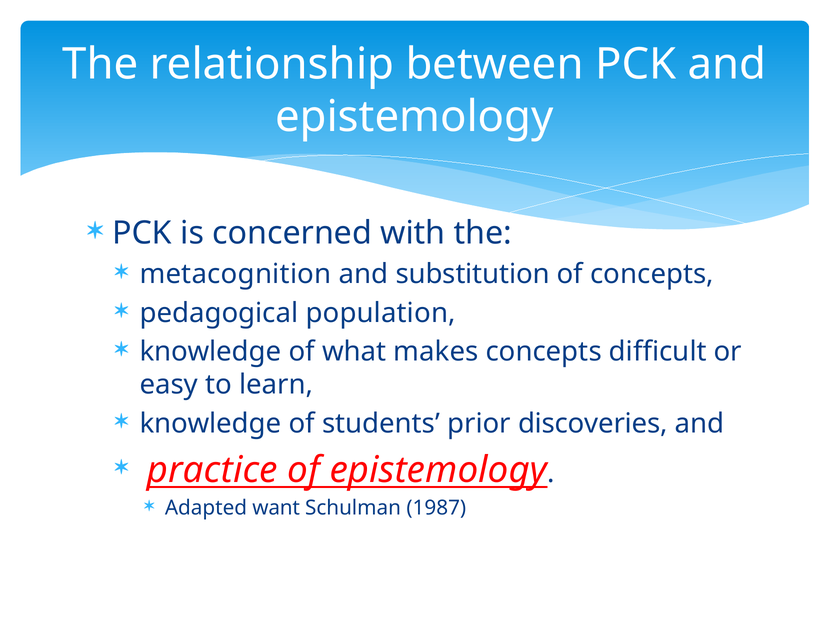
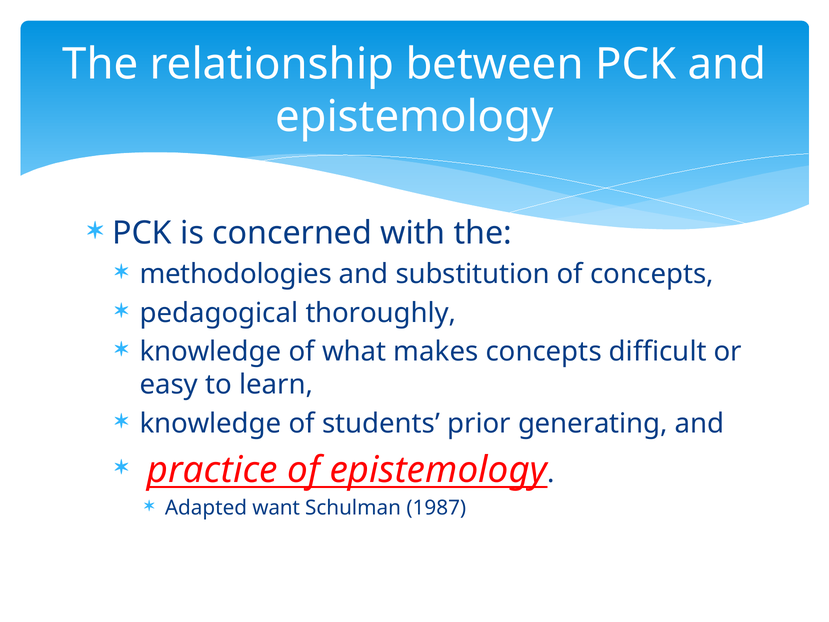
metacognition: metacognition -> methodologies
population: population -> thoroughly
discoveries: discoveries -> generating
